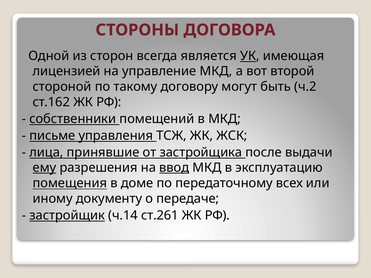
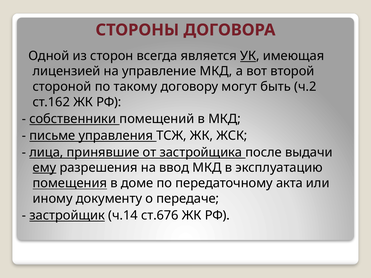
ввод underline: present -> none
всех: всех -> акта
ст.261: ст.261 -> ст.676
